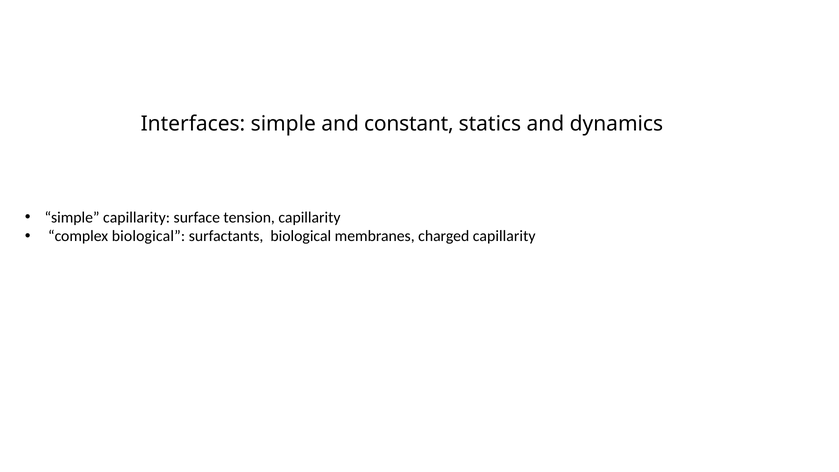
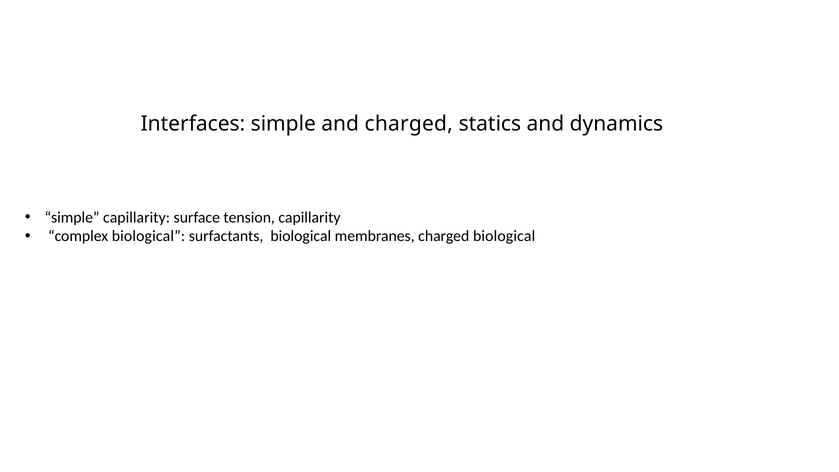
and constant: constant -> charged
charged capillarity: capillarity -> biological
